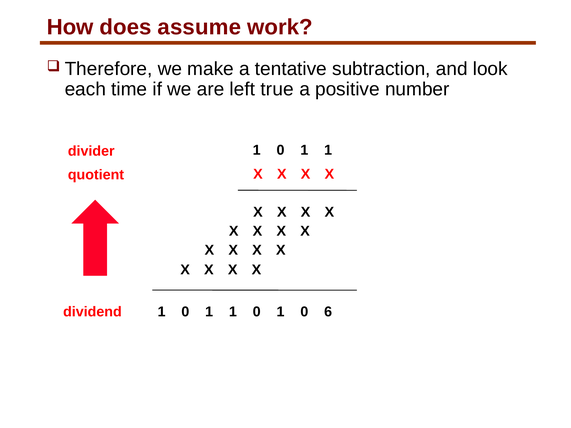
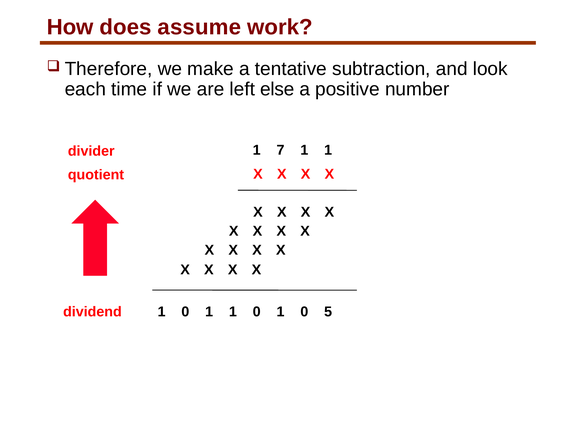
true: true -> else
divider 1 0: 0 -> 7
6: 6 -> 5
